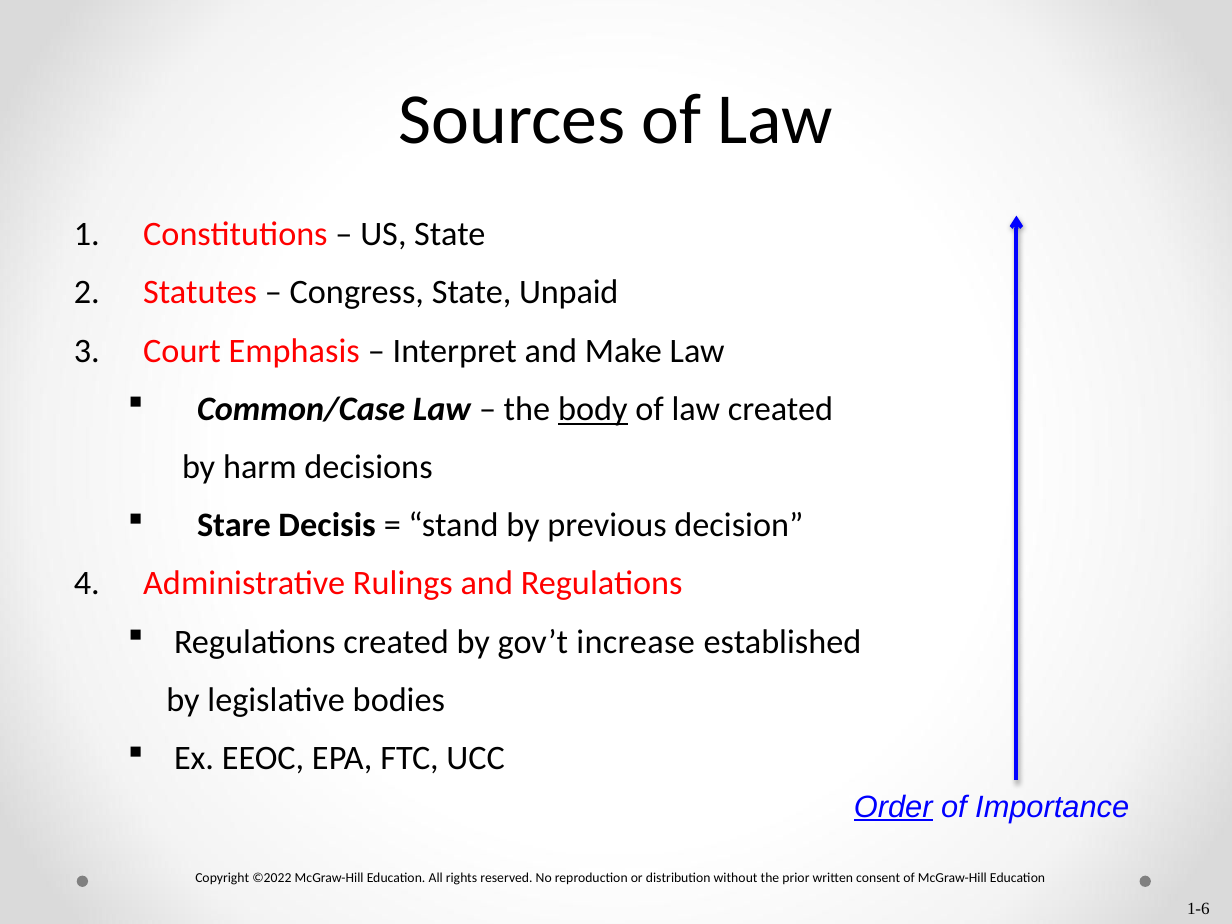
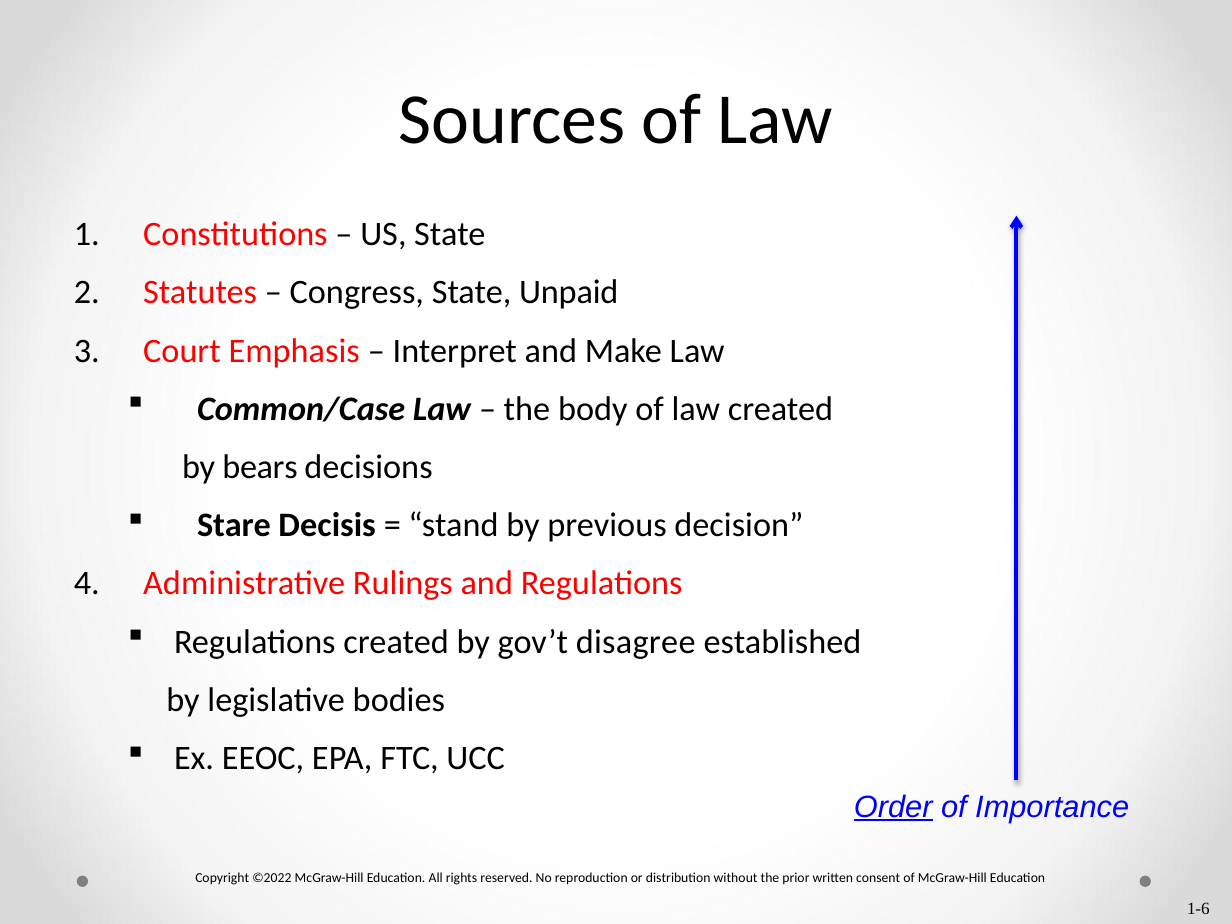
body underline: present -> none
harm: harm -> bears
increase: increase -> disagree
